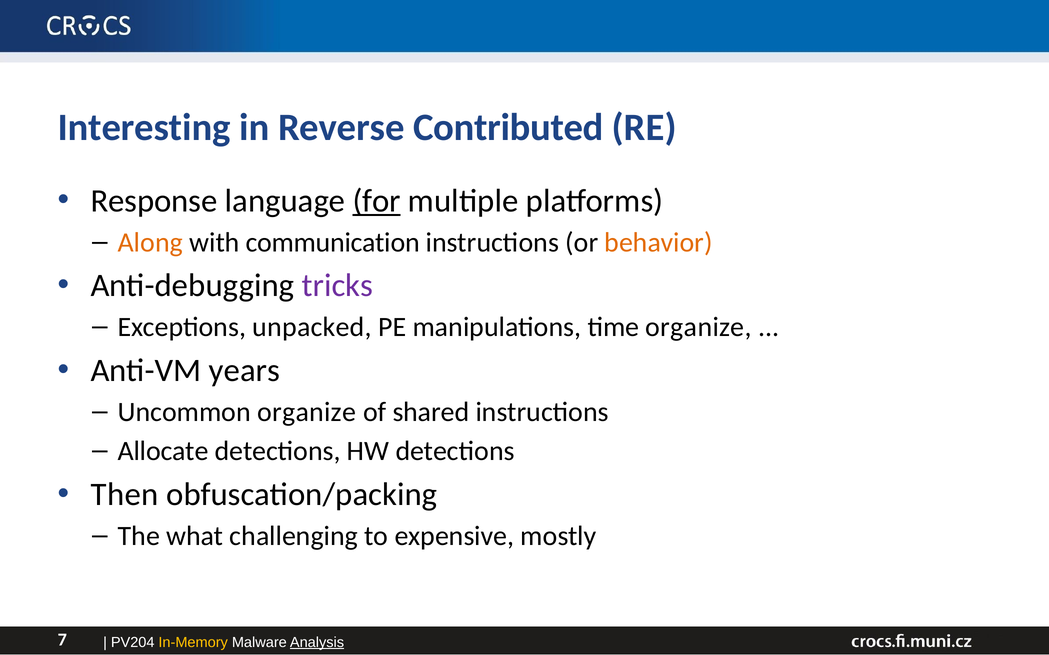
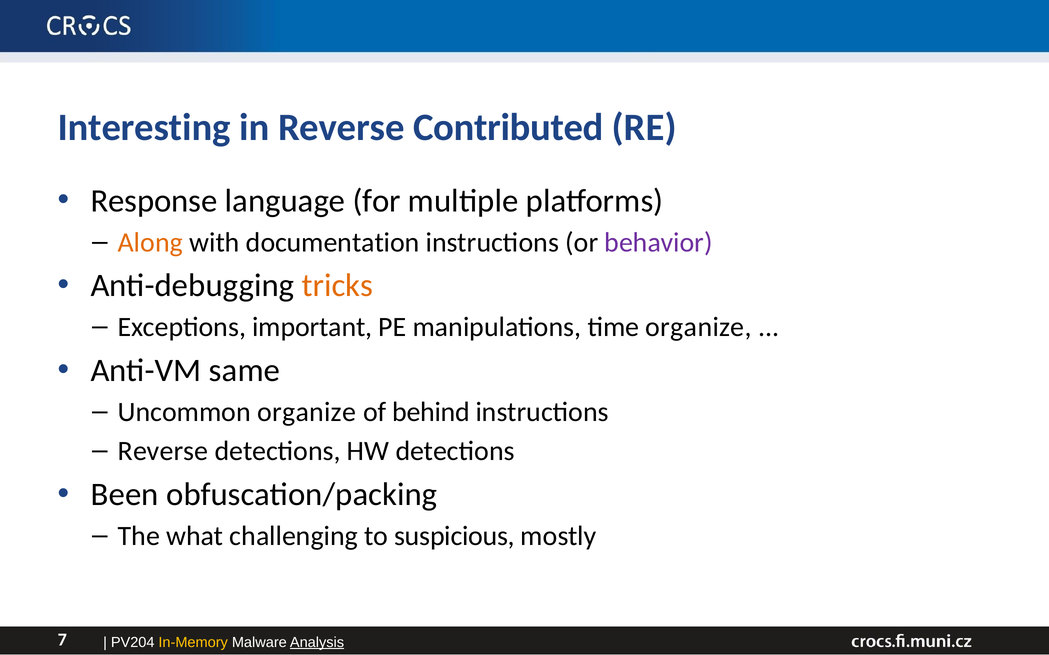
for underline: present -> none
communication: communication -> documentation
behavior colour: orange -> purple
tricks colour: purple -> orange
unpacked: unpacked -> important
years: years -> same
shared: shared -> behind
Allocate at (163, 452): Allocate -> Reverse
Then: Then -> Been
expensive: expensive -> suspicious
